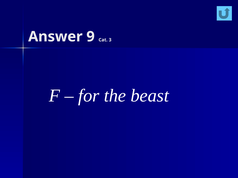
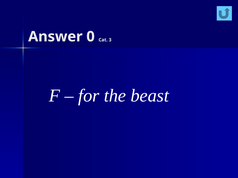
9: 9 -> 0
